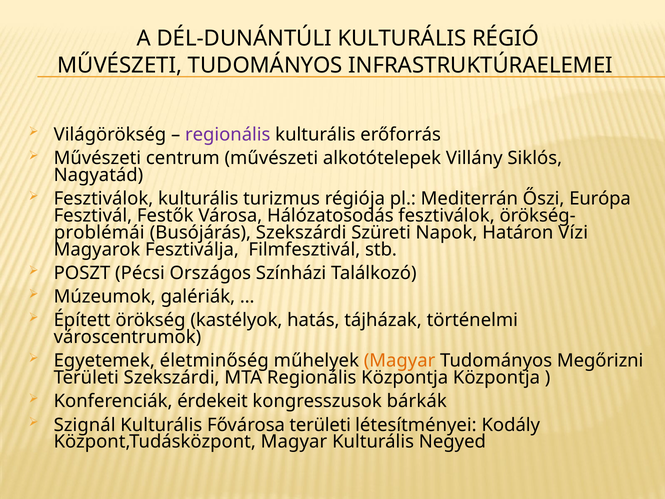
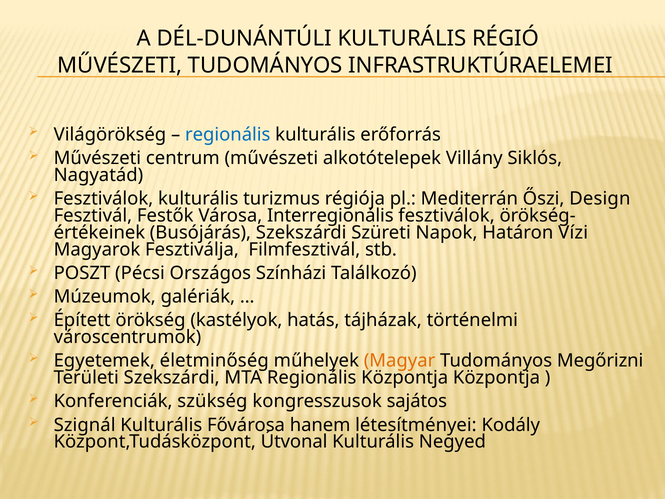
regionális at (228, 134) colour: purple -> blue
Európa: Európa -> Design
Hálózatosodás: Hálózatosodás -> Interregionális
problémái: problémái -> értékeinek
érdekeit: érdekeit -> szükség
bárkák: bárkák -> sajátos
Fővárosa területi: területi -> hanem
Központ,Tudásközpont Magyar: Magyar -> Útvonal
